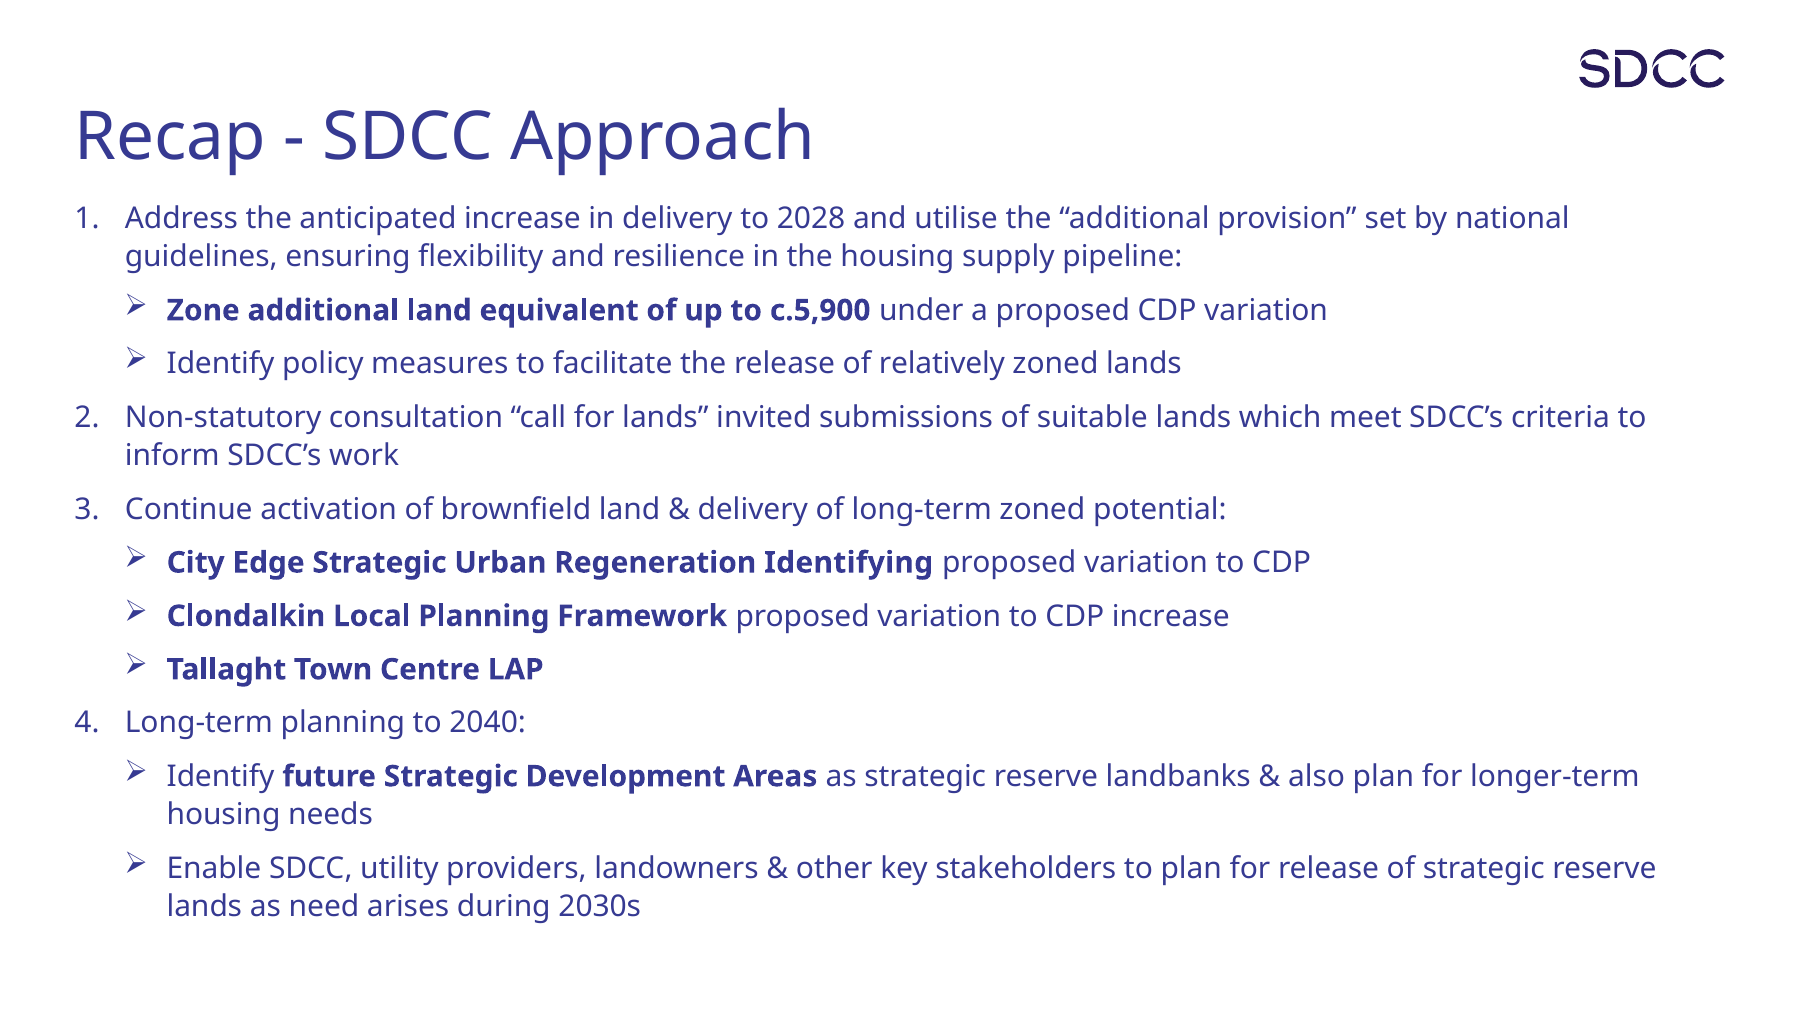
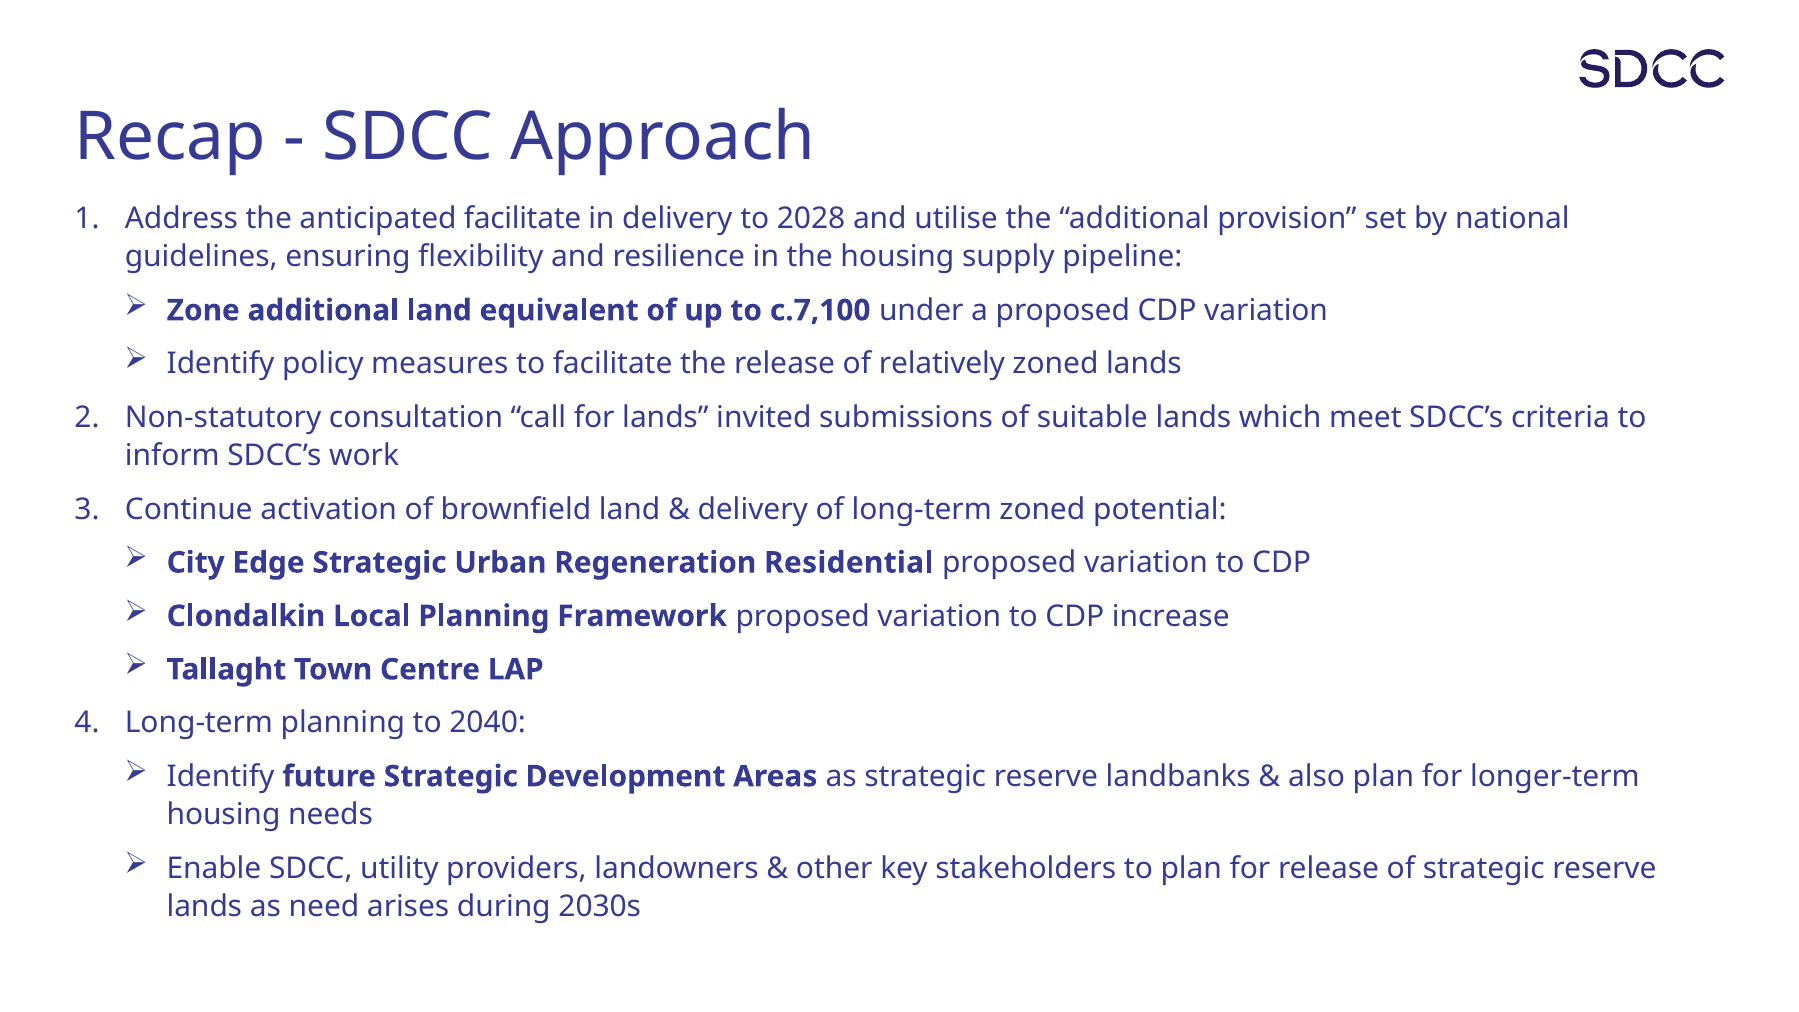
anticipated increase: increase -> facilitate
c.5,900: c.5,900 -> c.7,100
Identifying: Identifying -> Residential
